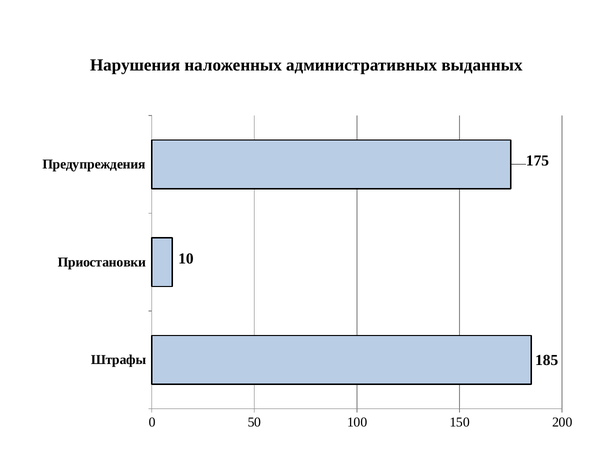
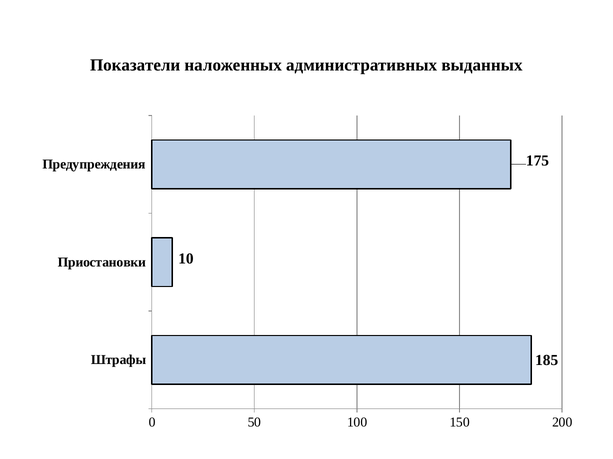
Нарушения: Нарушения -> Показатели
